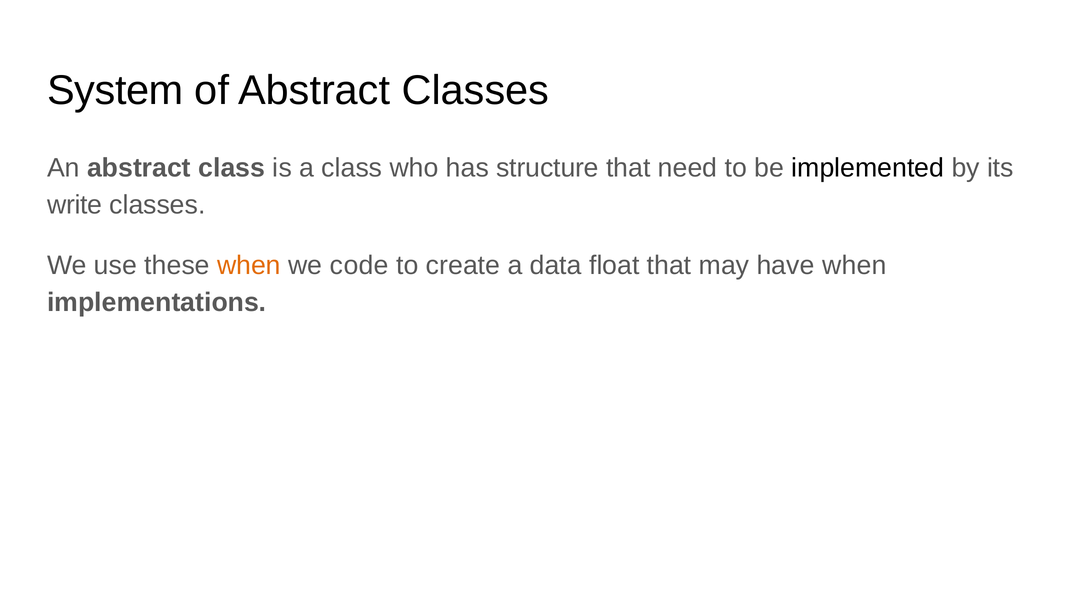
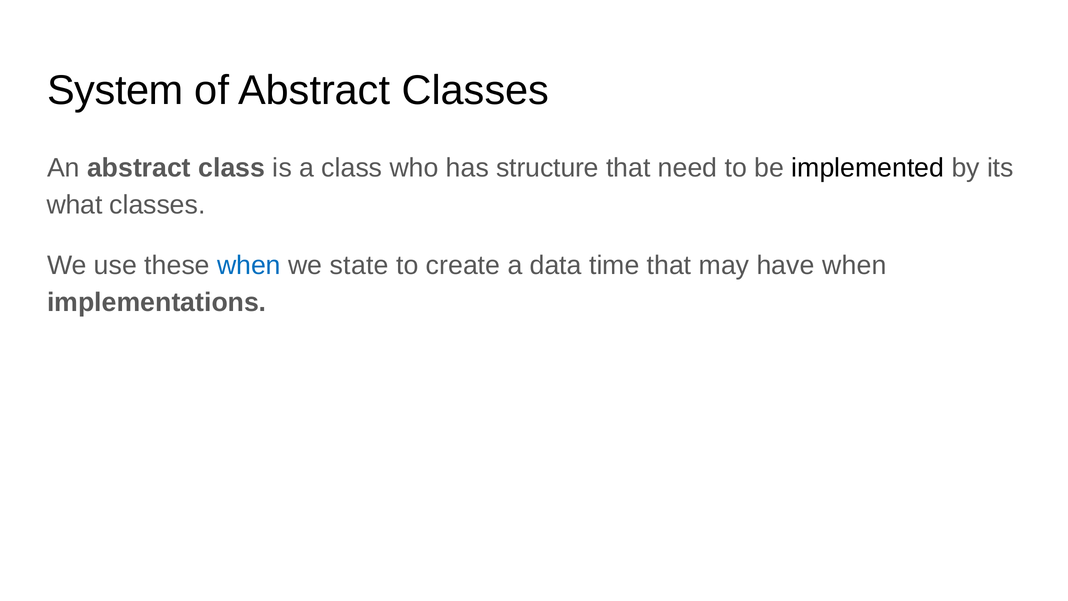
write: write -> what
when at (249, 265) colour: orange -> blue
code: code -> state
float: float -> time
